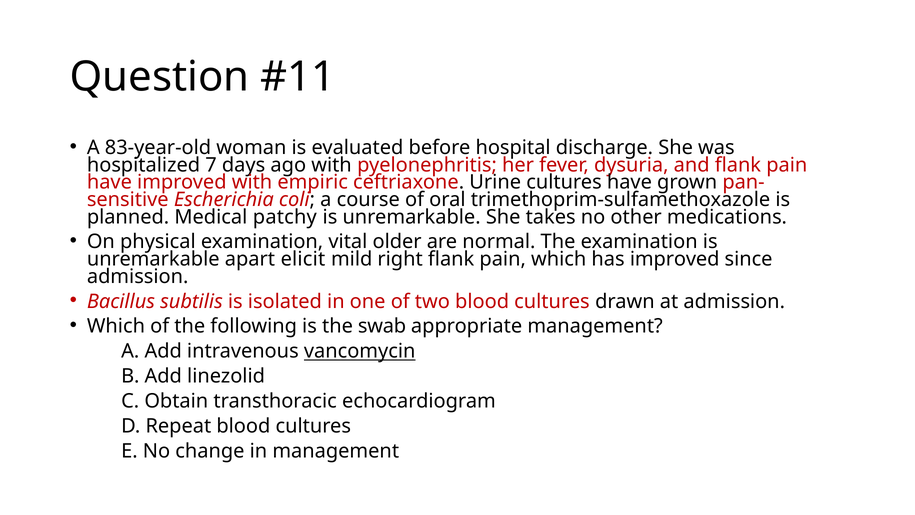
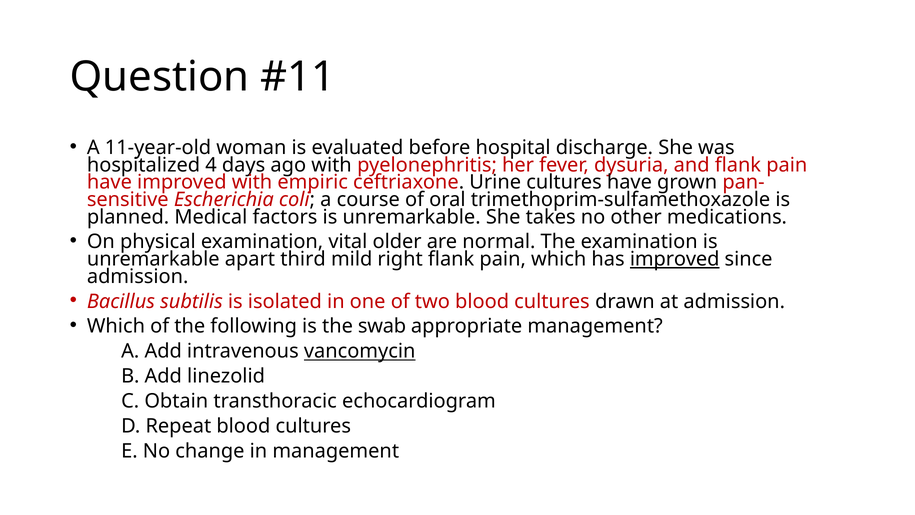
83-year-old: 83-year-old -> 11-year-old
7: 7 -> 4
patchy: patchy -> factors
elicit: elicit -> third
improved at (675, 259) underline: none -> present
